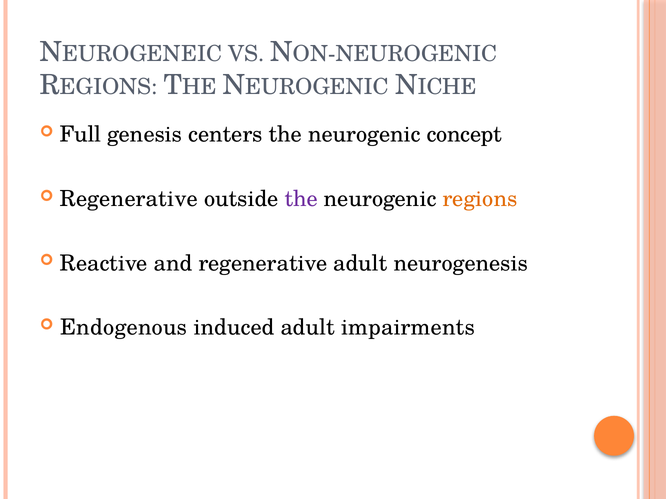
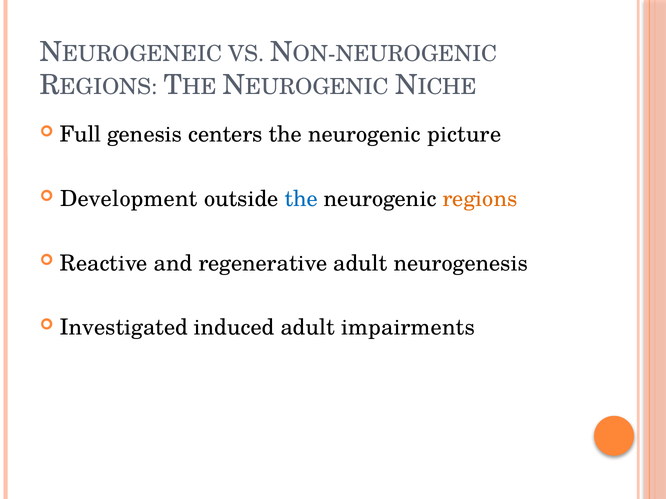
concept: concept -> picture
Regenerative at (129, 199): Regenerative -> Development
the at (301, 199) colour: purple -> blue
Endogenous: Endogenous -> Investigated
